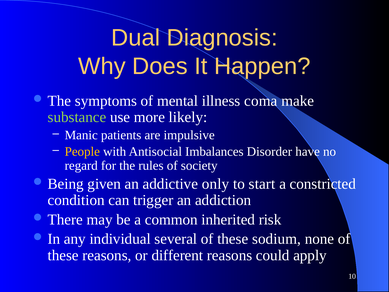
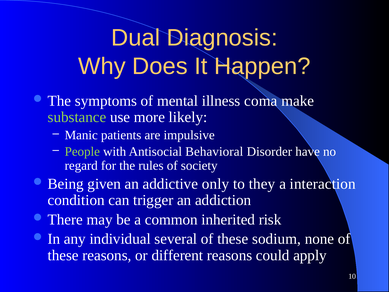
People colour: yellow -> light green
Imbalances: Imbalances -> Behavioral
start: start -> they
constricted: constricted -> interaction
